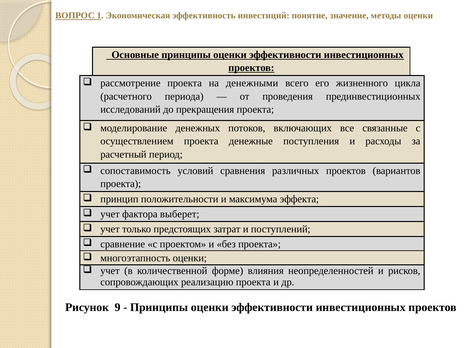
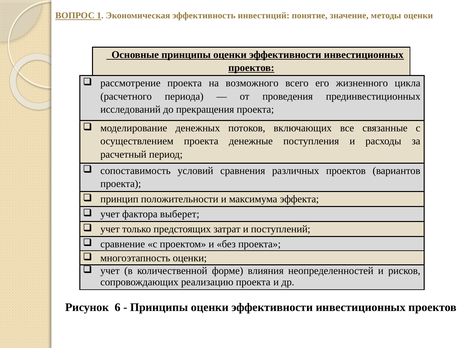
денежными: денежными -> возможного
9: 9 -> 6
